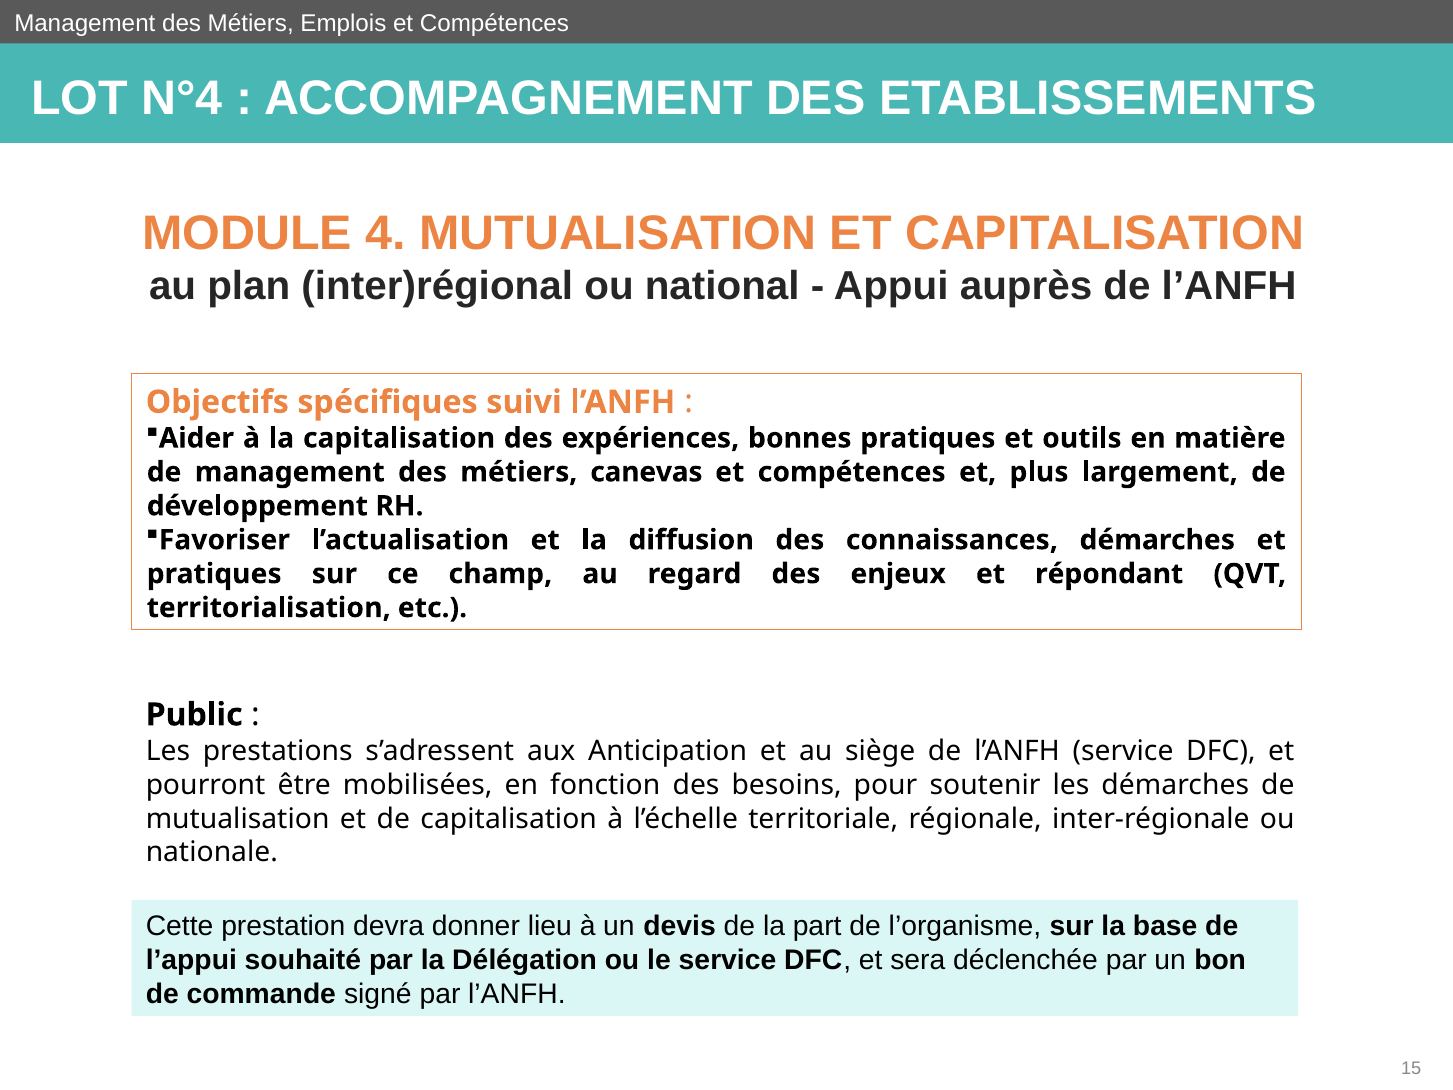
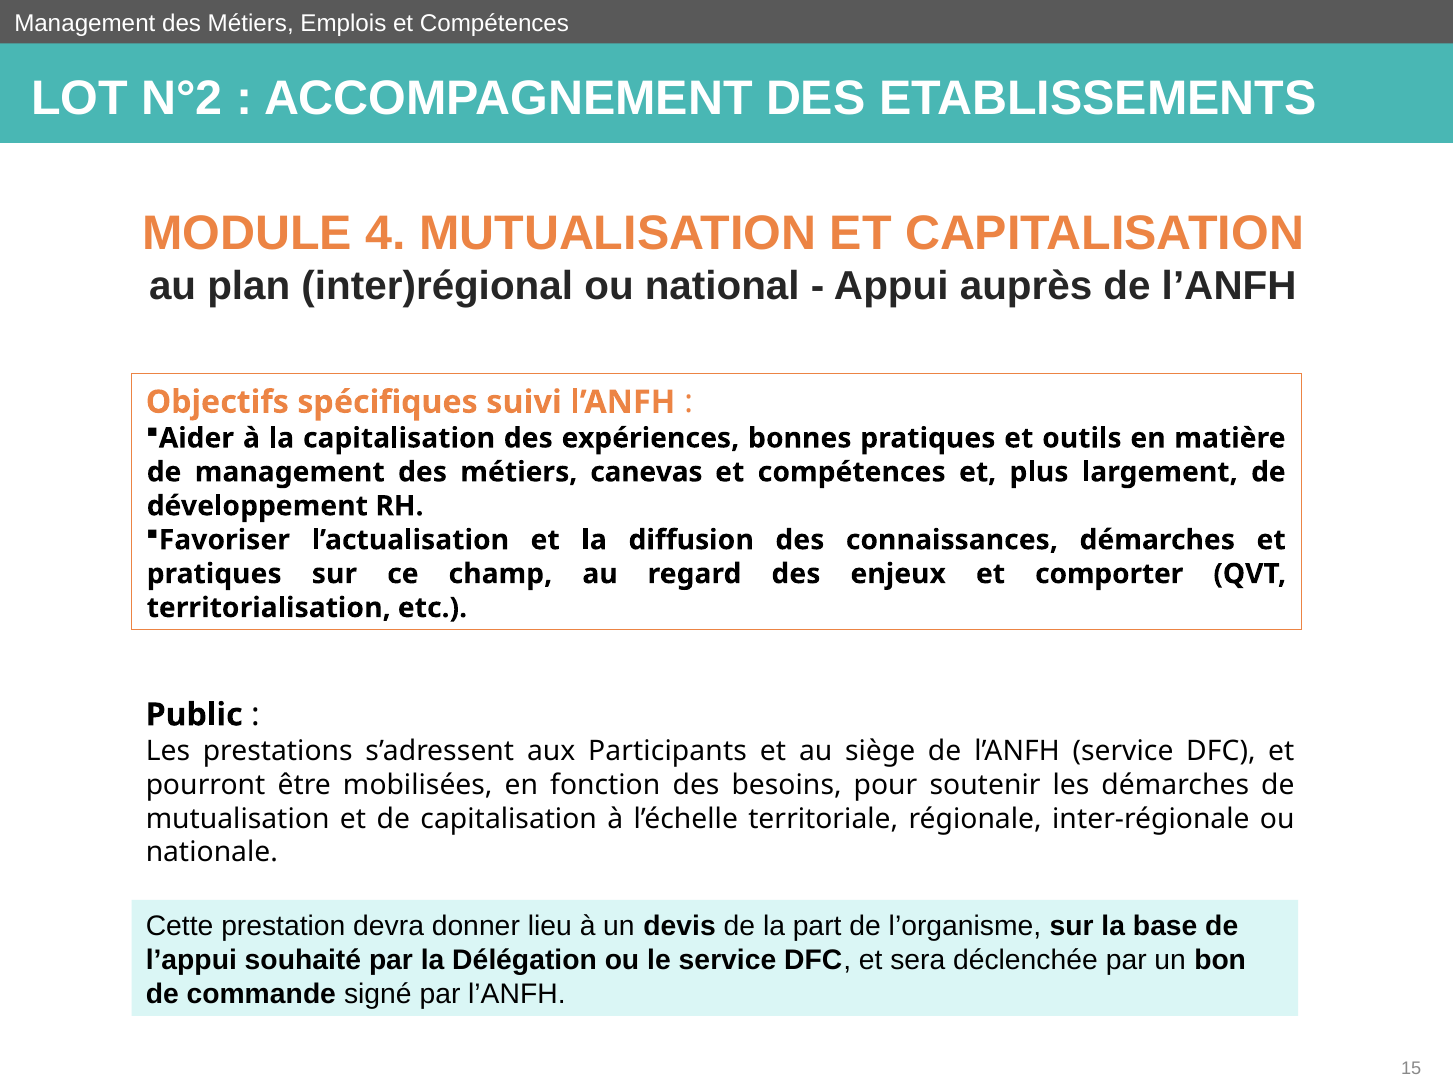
N°4: N°4 -> N°2
répondant: répondant -> comporter
Anticipation: Anticipation -> Participants
